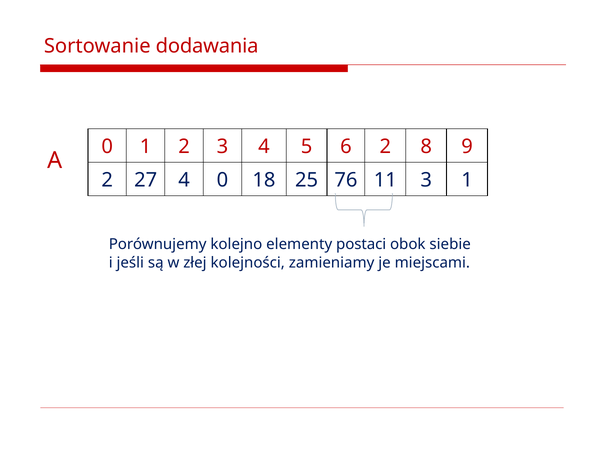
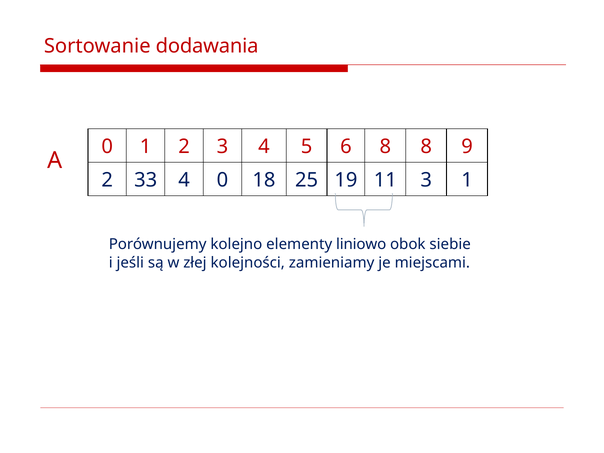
6 2: 2 -> 8
27: 27 -> 33
76: 76 -> 19
postaci: postaci -> liniowo
